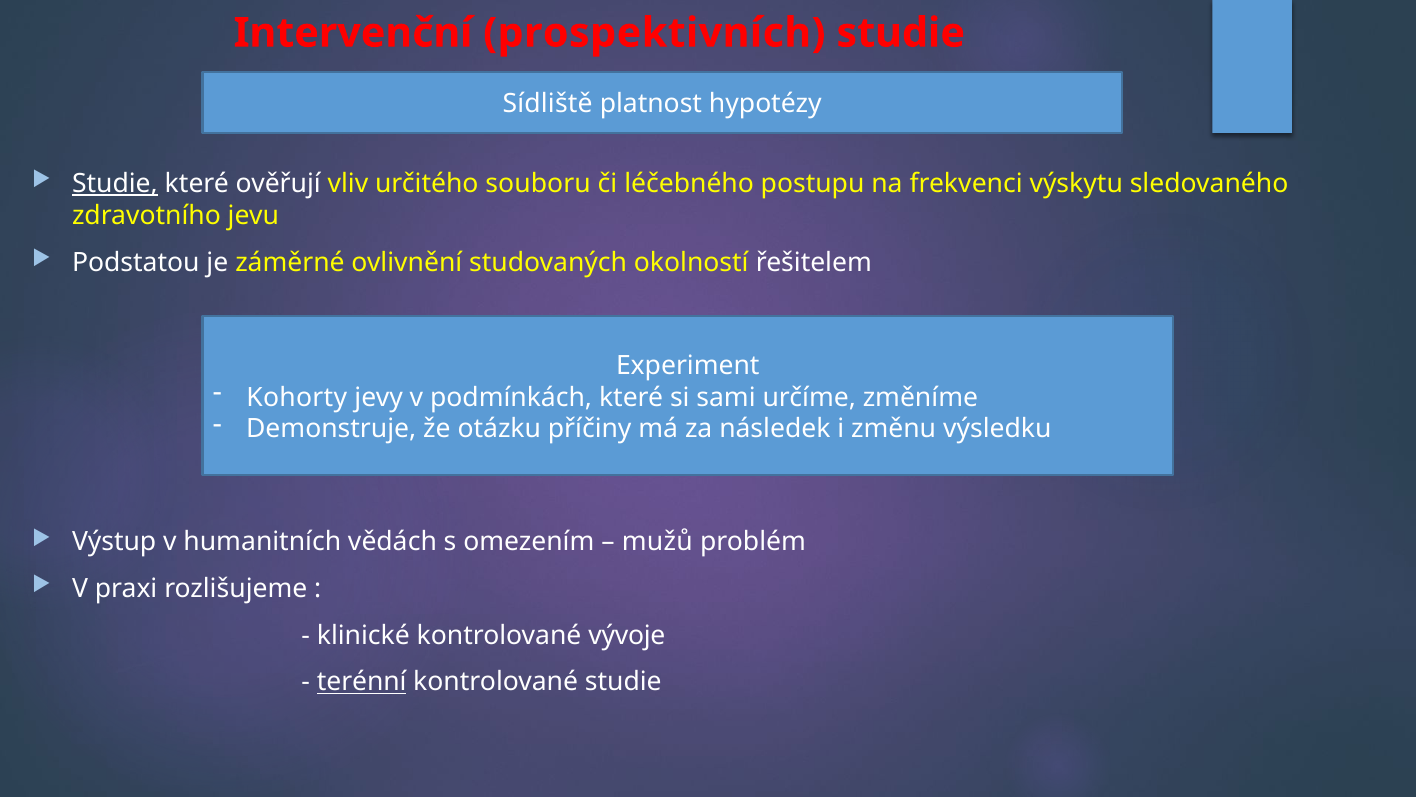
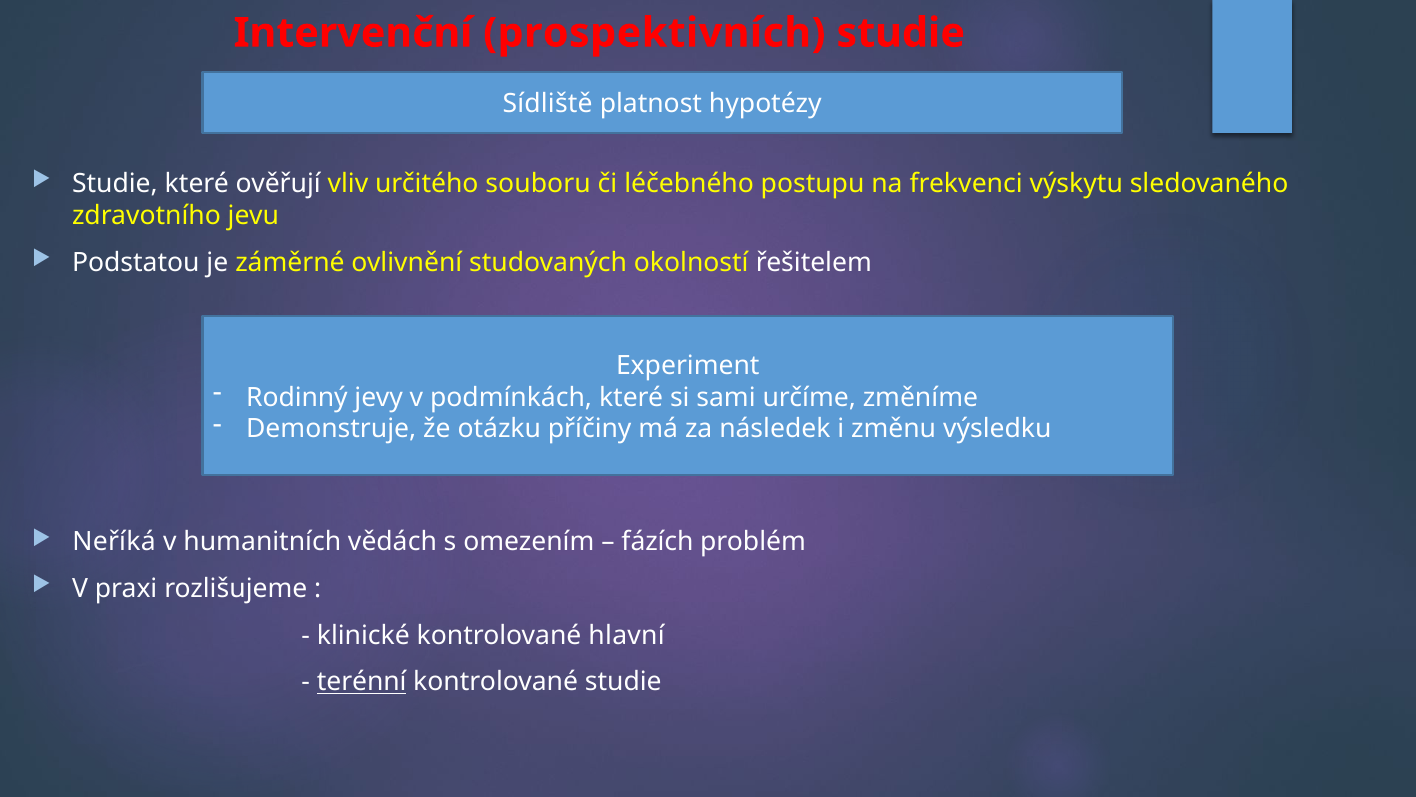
Studie at (115, 184) underline: present -> none
Kohorty: Kohorty -> Rodinný
Výstup: Výstup -> Neříká
mužů: mužů -> fázích
vývoje: vývoje -> hlavní
